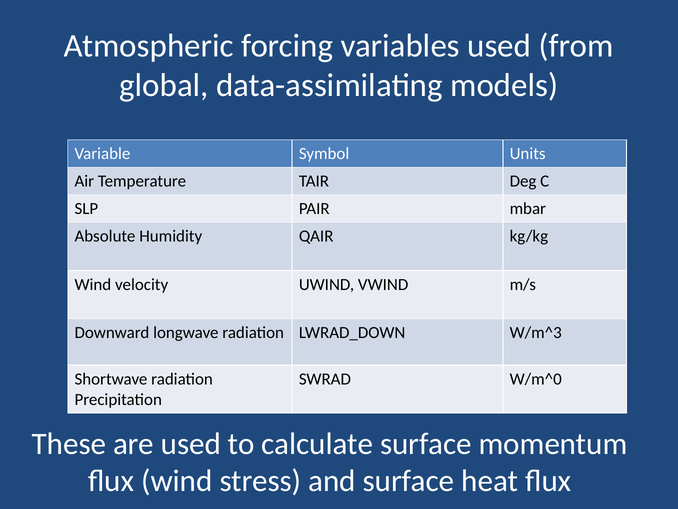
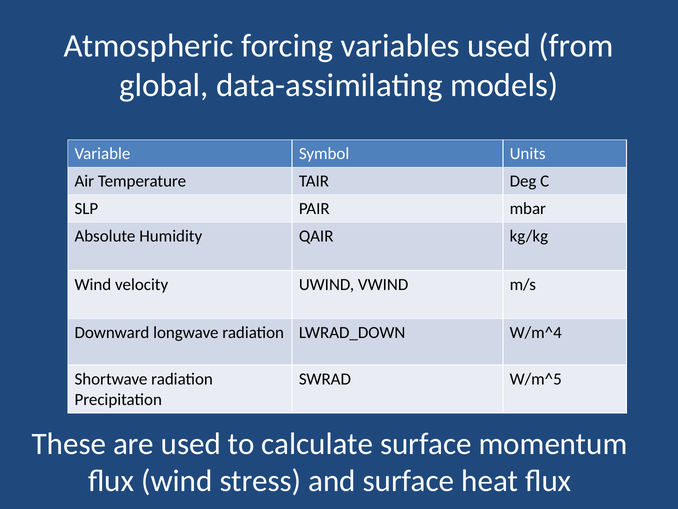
W/m^3: W/m^3 -> W/m^4
W/m^0: W/m^0 -> W/m^5
